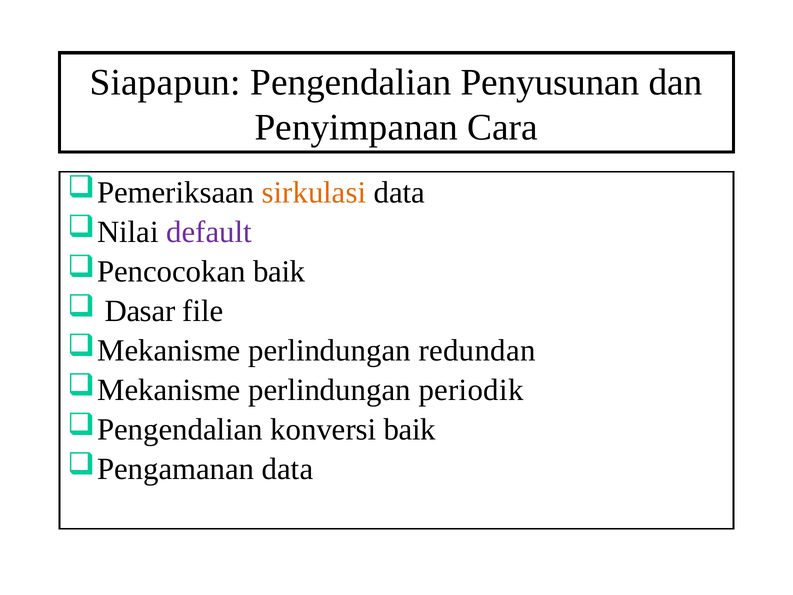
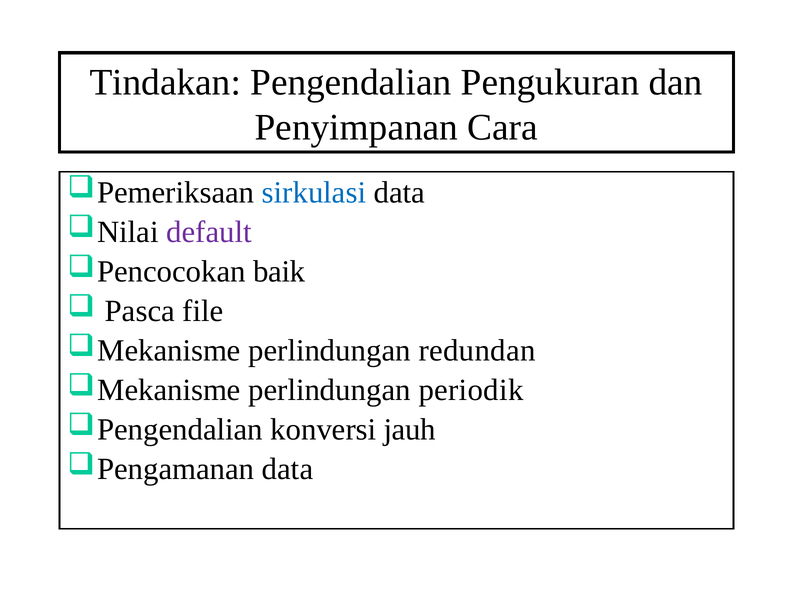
Siapapun: Siapapun -> Tindakan
Penyusunan: Penyusunan -> Pengukuran
sirkulasi colour: orange -> blue
Dasar: Dasar -> Pasca
konversi baik: baik -> jauh
